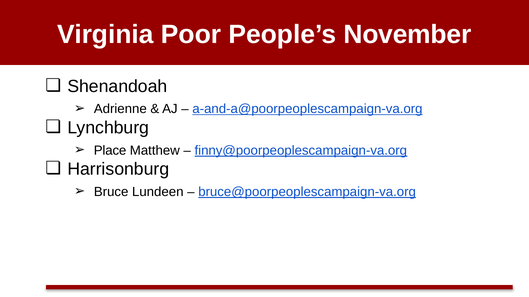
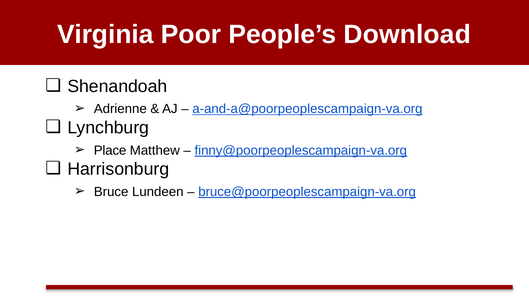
November: November -> Download
